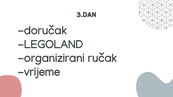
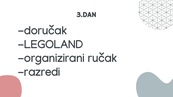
vrijeme: vrijeme -> razredi
